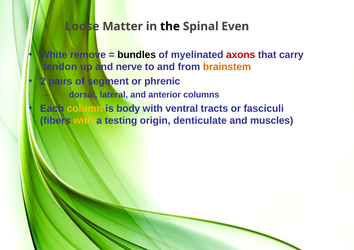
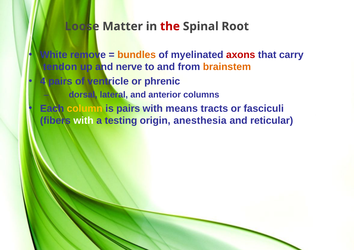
the colour: black -> red
Even: Even -> Root
bundles colour: black -> orange
2: 2 -> 4
segment: segment -> ventricle
is body: body -> pairs
ventral: ventral -> means
with at (83, 121) colour: yellow -> white
denticulate: denticulate -> anesthesia
muscles: muscles -> reticular
